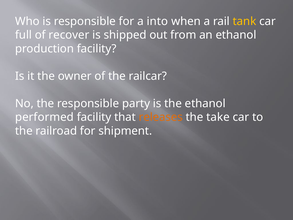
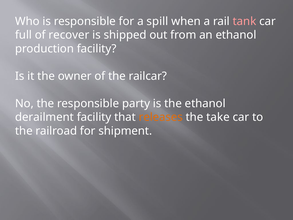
into: into -> spill
tank colour: yellow -> pink
performed: performed -> derailment
